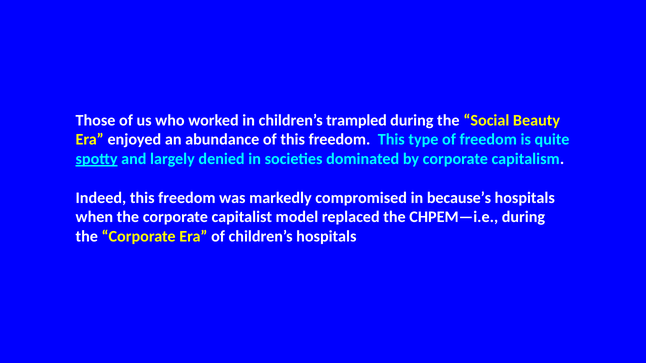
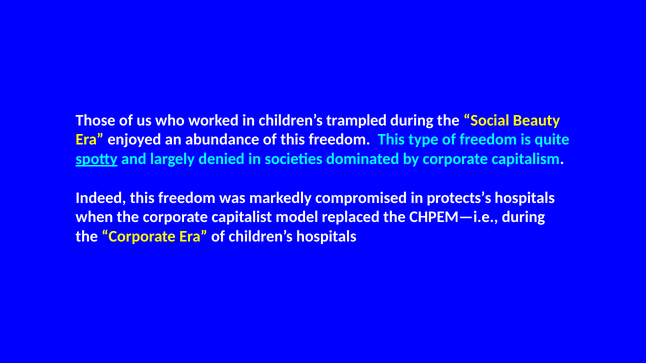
because’s: because’s -> protects’s
